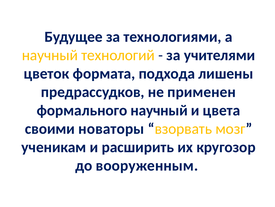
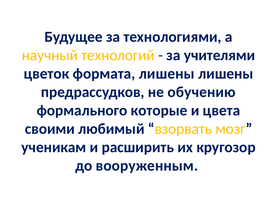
формата подхода: подхода -> лишены
применен: применен -> обучению
формального научный: научный -> которые
новаторы: новаторы -> любимый
